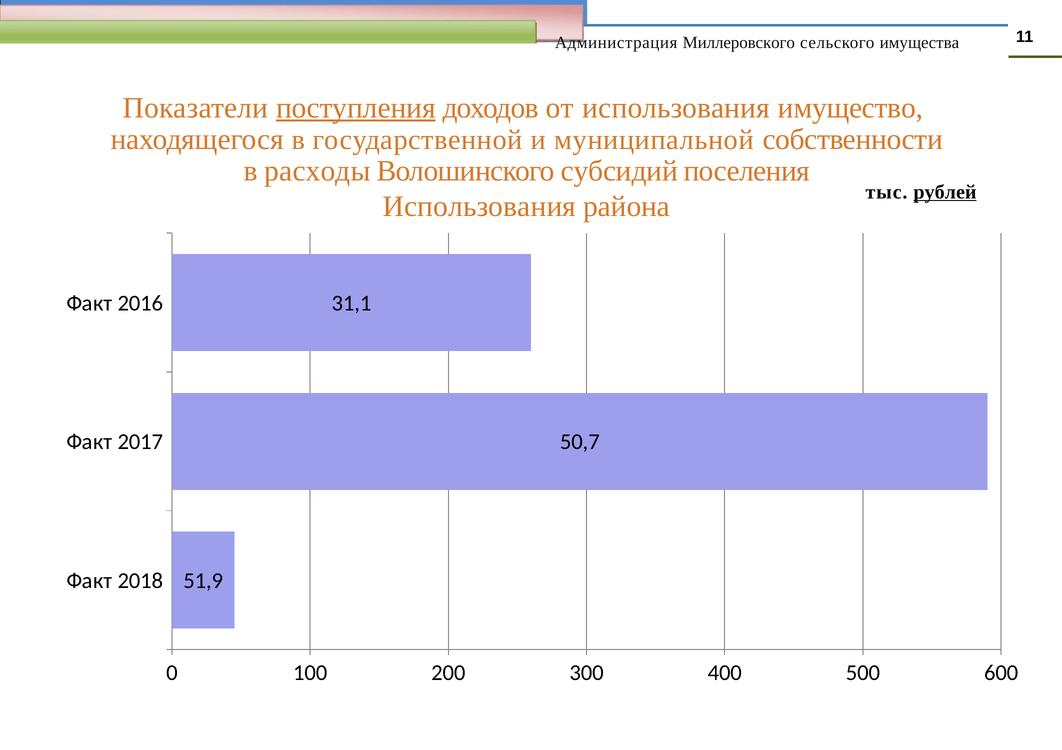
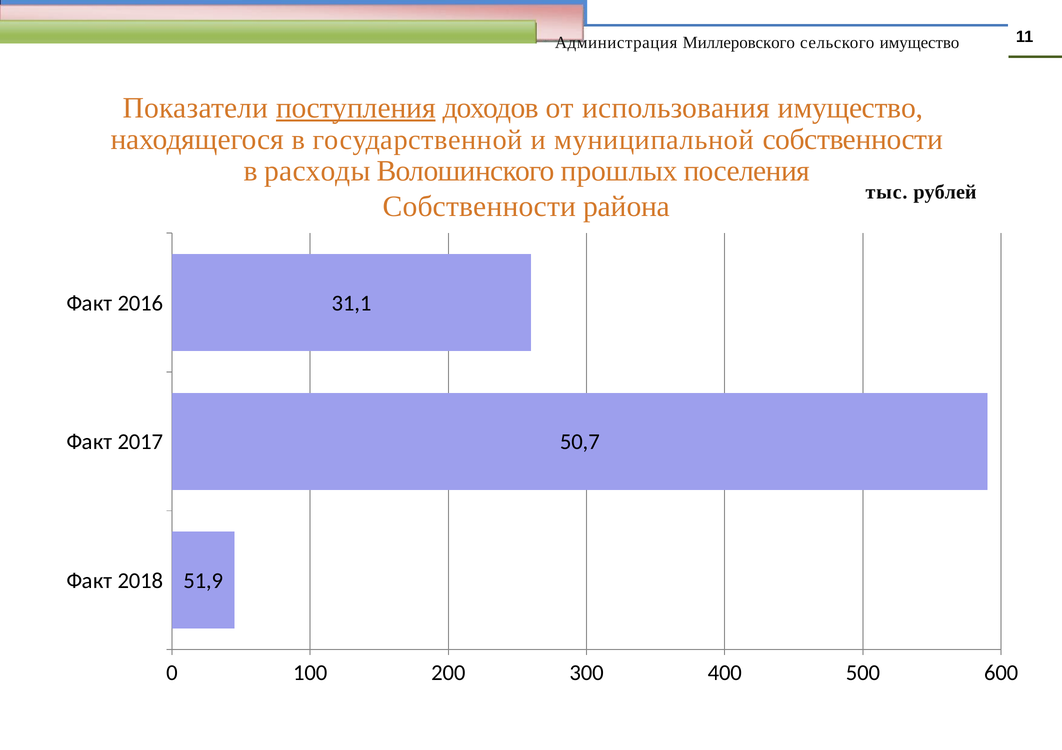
сельского имущества: имущества -> имущество
субсидий: субсидий -> прошлых
рублей underline: present -> none
Использования at (479, 207): Использования -> Собственности
